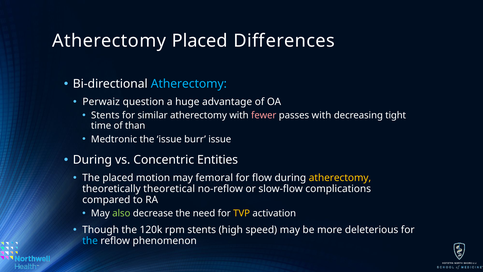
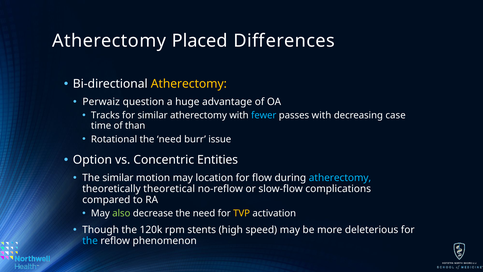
Atherectomy at (189, 84) colour: light blue -> yellow
Stents at (105, 115): Stents -> Tracks
fewer colour: pink -> light blue
tight: tight -> case
Medtronic: Medtronic -> Rotational
issue at (169, 139): issue -> need
During at (92, 160): During -> Option
The placed: placed -> similar
femoral: femoral -> location
atherectomy at (340, 178) colour: yellow -> light blue
